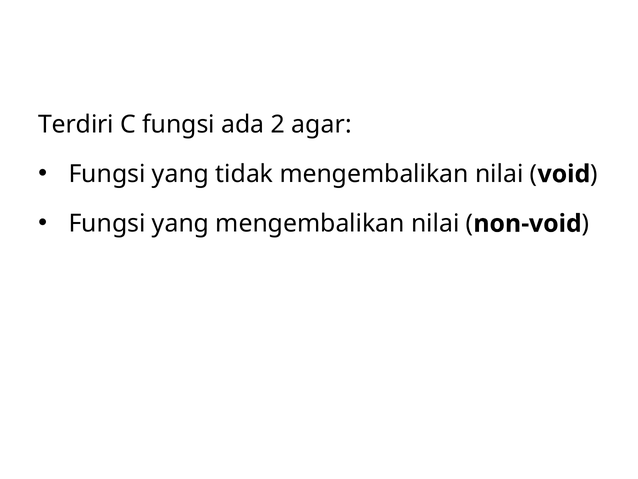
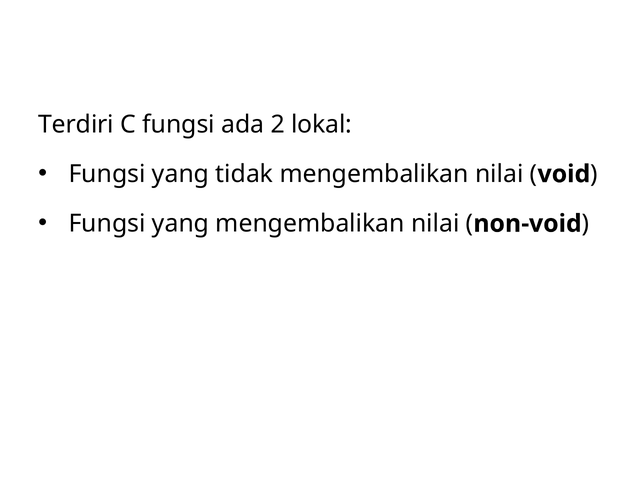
agar: agar -> lokal
